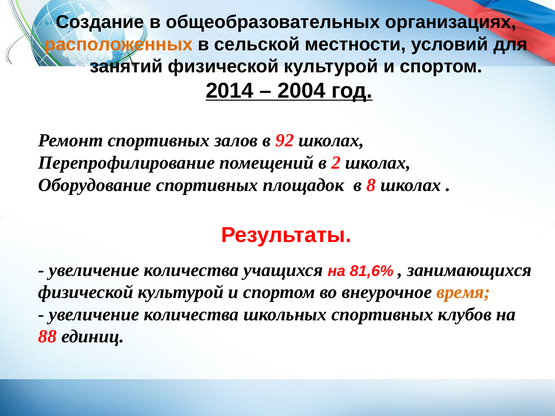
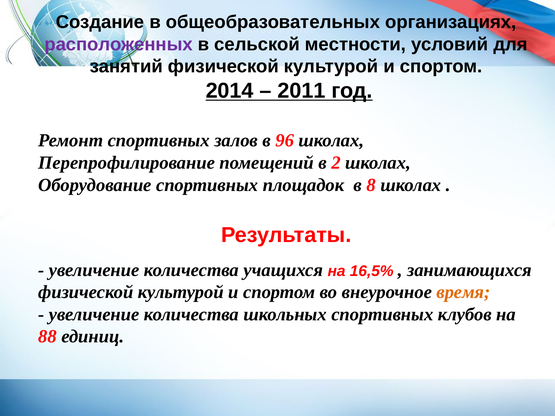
расположенных colour: orange -> purple
2004: 2004 -> 2011
92: 92 -> 96
81,6%: 81,6% -> 16,5%
